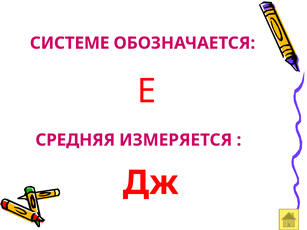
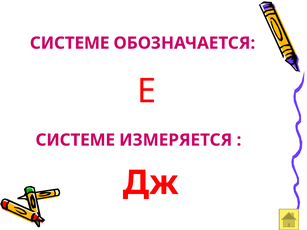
СРЕДНЯЯ at (75, 140): СРЕДНЯЯ -> СИСТЕМЕ
